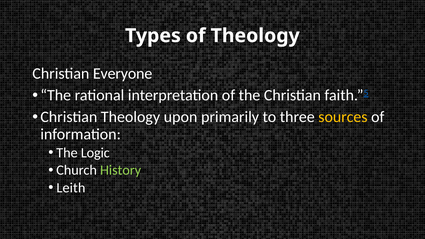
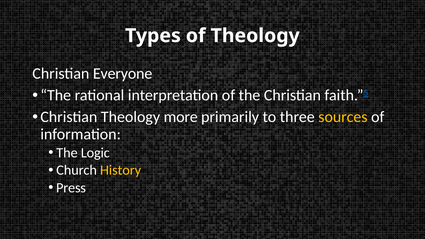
upon: upon -> more
History colour: light green -> yellow
Leith: Leith -> Press
